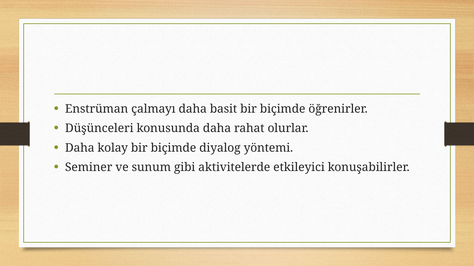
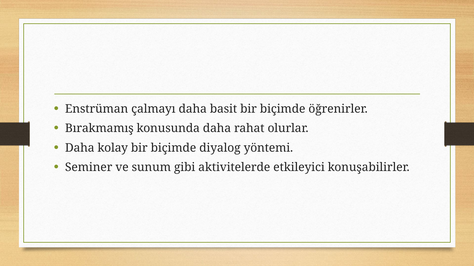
Düşünceleri: Düşünceleri -> Bırakmamış
